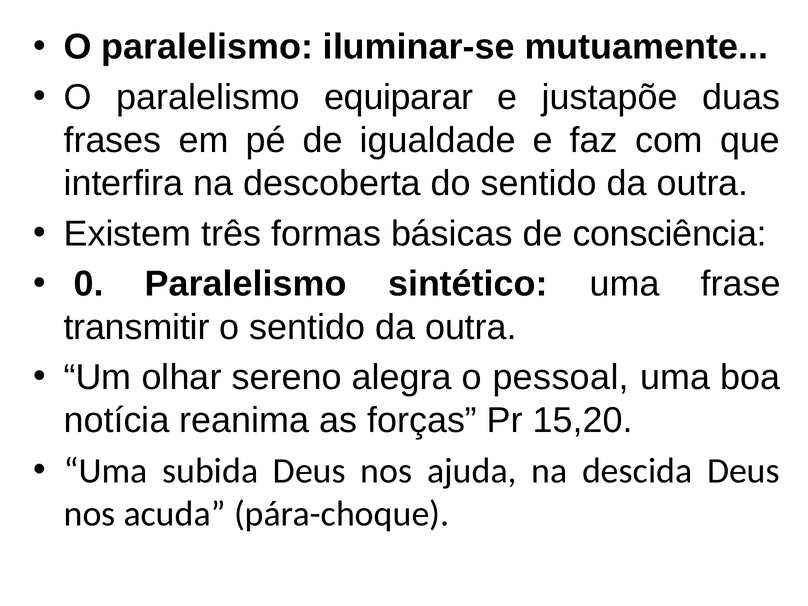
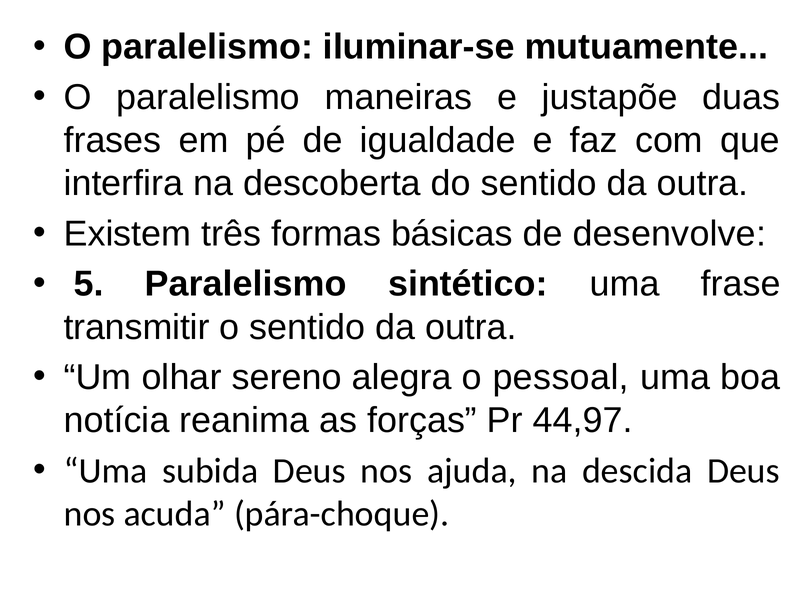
equiparar: equiparar -> maneiras
consciência: consciência -> desenvolve
0: 0 -> 5
15,20: 15,20 -> 44,97
